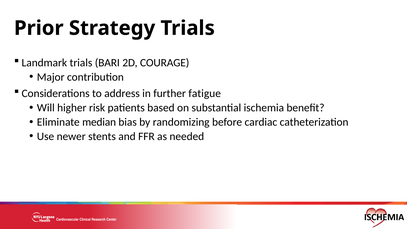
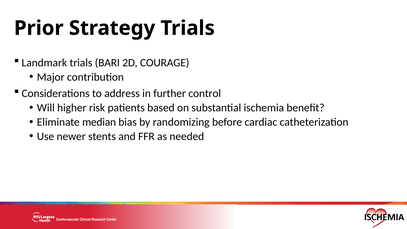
fatigue: fatigue -> control
